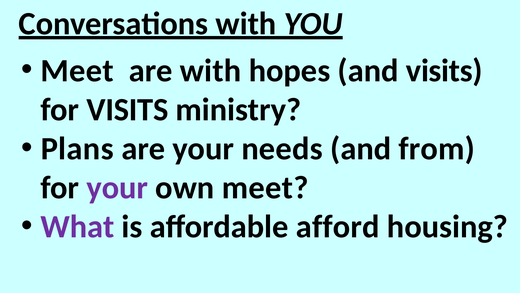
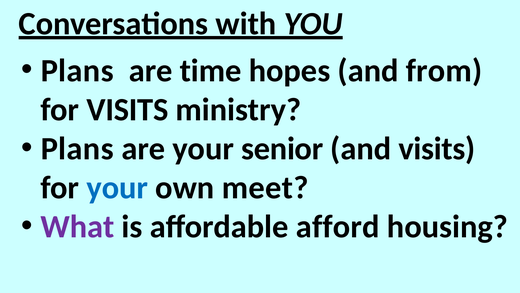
Meet at (77, 70): Meet -> Plans
are with: with -> time
and visits: visits -> from
needs: needs -> senior
and from: from -> visits
your at (117, 187) colour: purple -> blue
